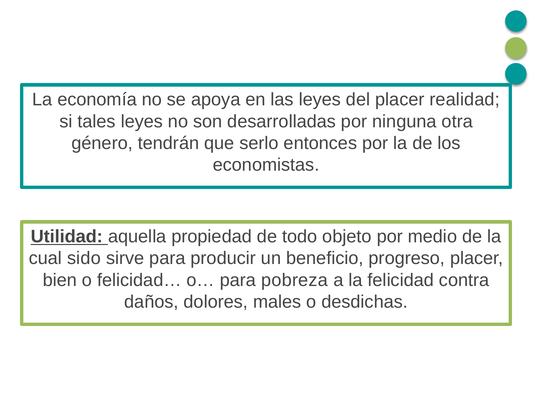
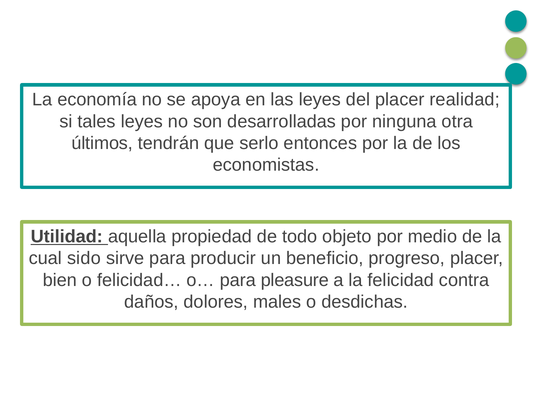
género: género -> últimos
pobreza: pobreza -> pleasure
